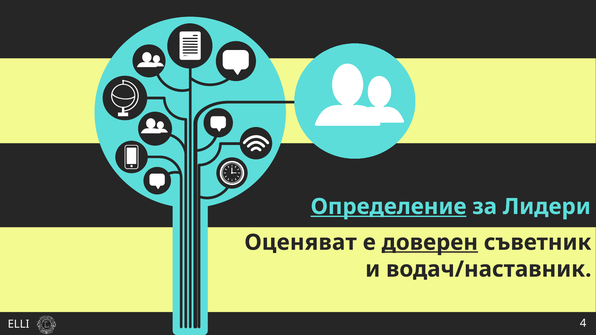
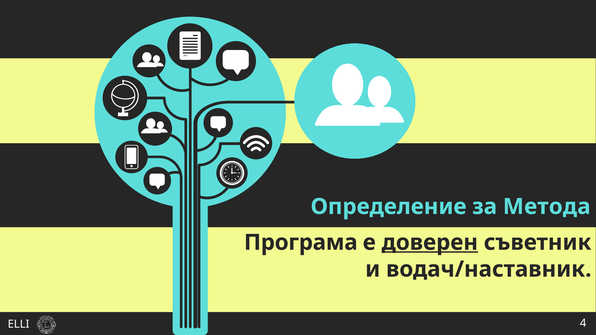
Определение underline: present -> none
Лидери: Лидери -> Метода
Оценяват: Оценяват -> Програма
